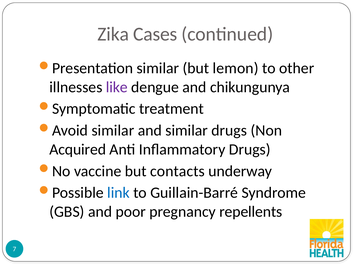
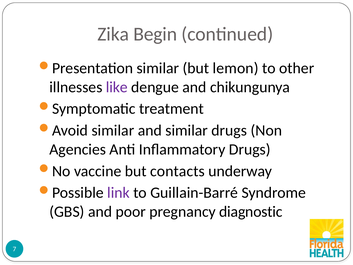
Cases: Cases -> Begin
Acquired: Acquired -> Agencies
link colour: blue -> purple
repellents: repellents -> diagnostic
